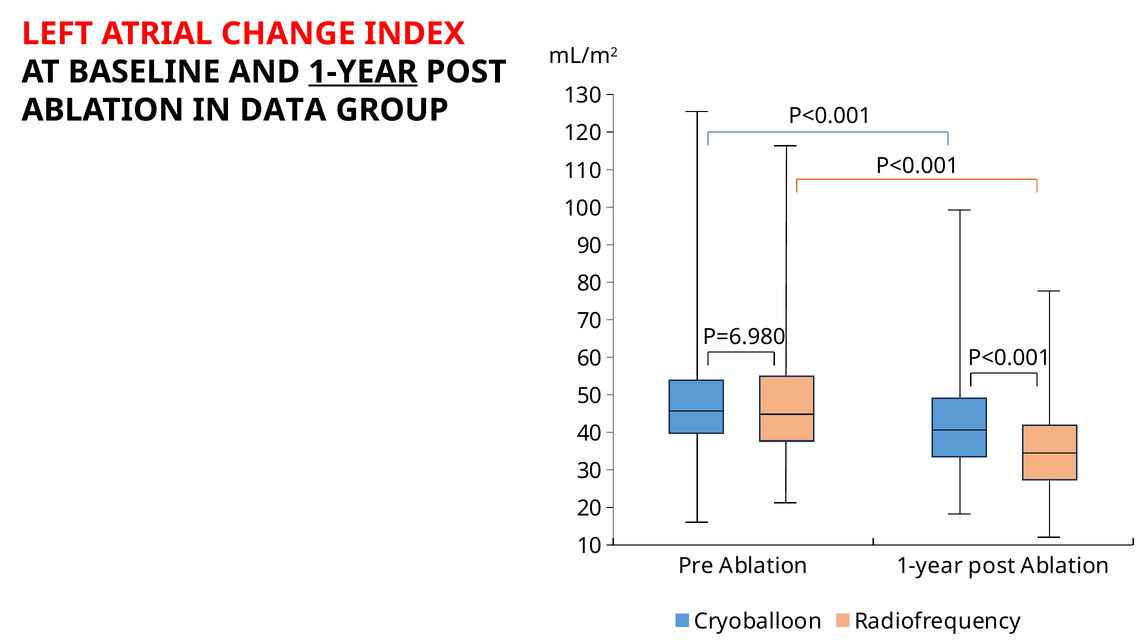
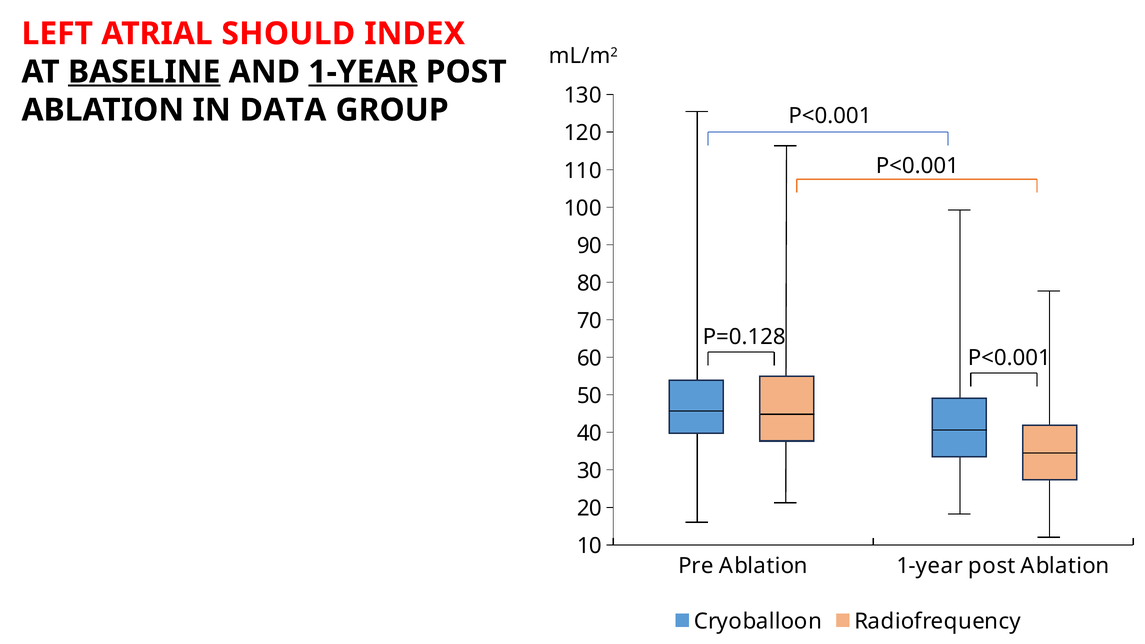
CHANGE: CHANGE -> SHOULD
BASELINE underline: none -> present
P=6.980: P=6.980 -> P=0.128
